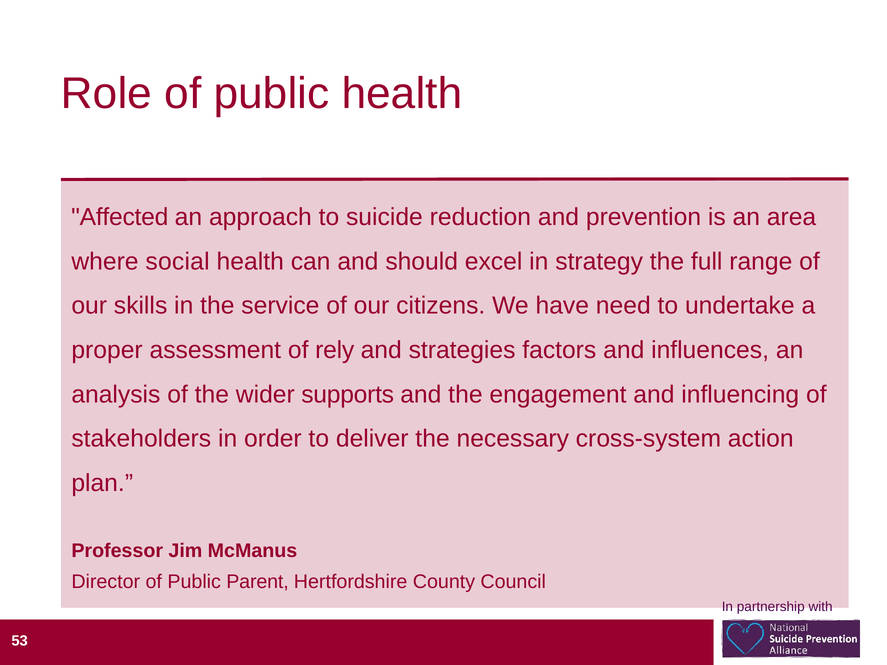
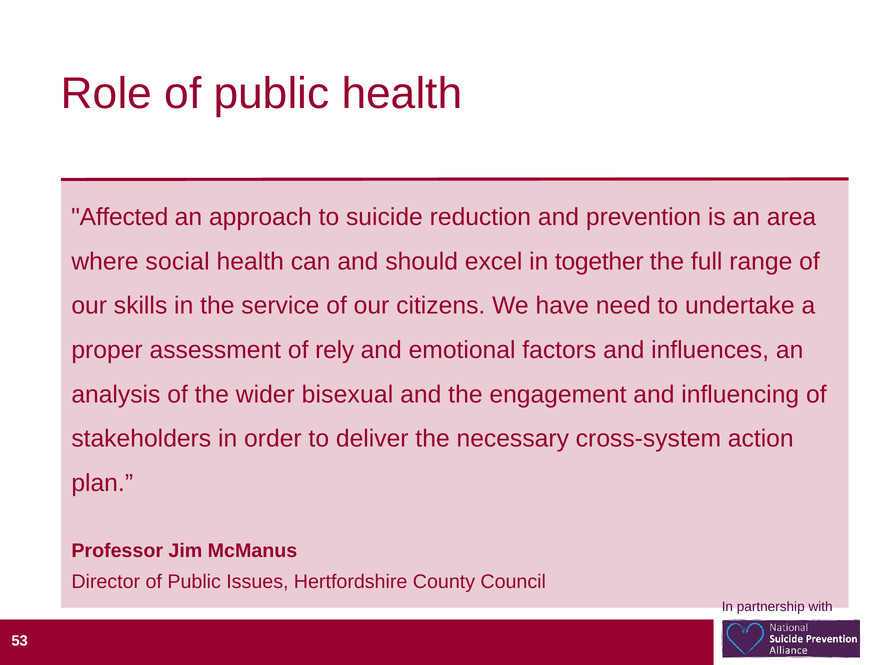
strategy: strategy -> together
strategies: strategies -> emotional
supports: supports -> bisexual
Parent: Parent -> Issues
